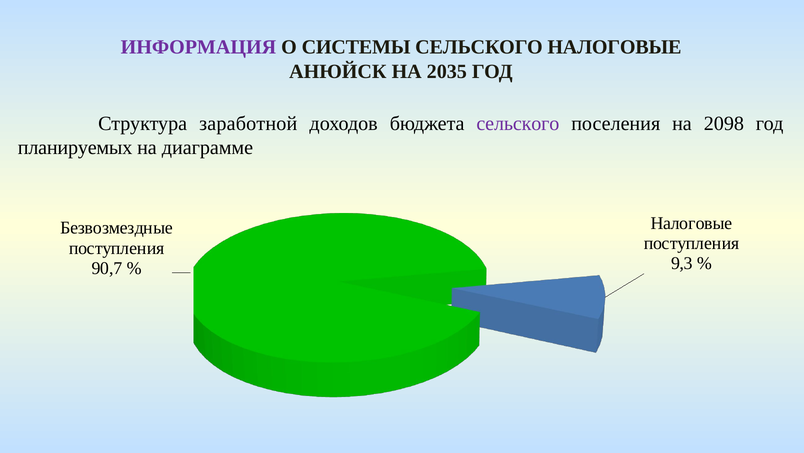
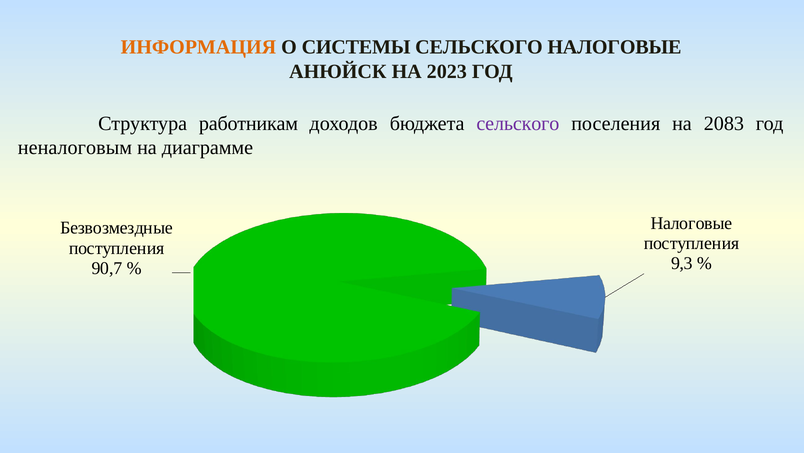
ИНФОРМАЦИЯ colour: purple -> orange
2035: 2035 -> 2023
заработной: заработной -> работникам
2098: 2098 -> 2083
планируемых: планируемых -> неналоговым
